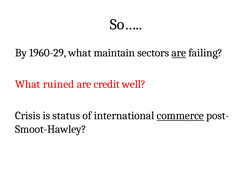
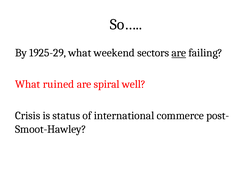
1960-29: 1960-29 -> 1925-29
maintain: maintain -> weekend
credit: credit -> spiral
commerce underline: present -> none
